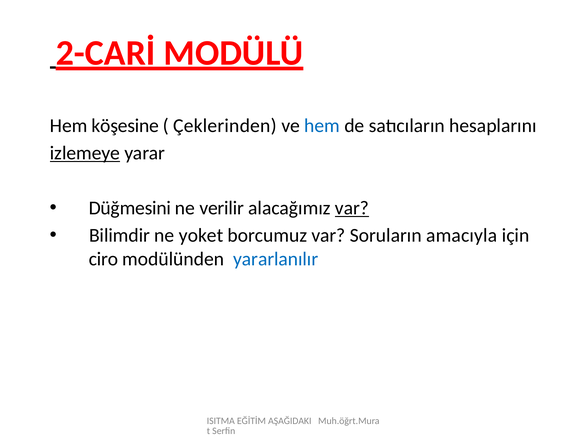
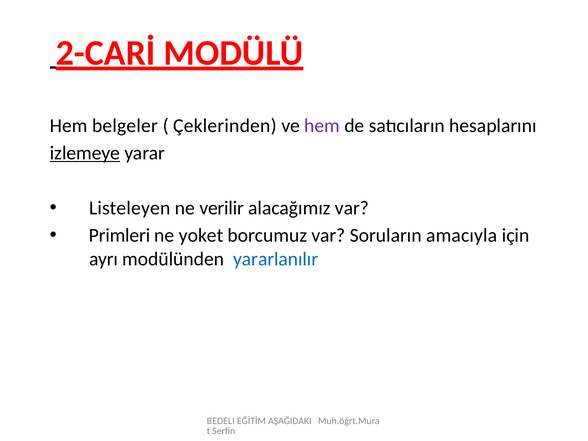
köşesine: köşesine -> belgeler
hem at (322, 126) colour: blue -> purple
Düğmesini: Düğmesini -> Listeleyen
var at (352, 208) underline: present -> none
Bilimdir: Bilimdir -> Primleri
ciro: ciro -> ayrı
ISITMA: ISITMA -> BEDELI
